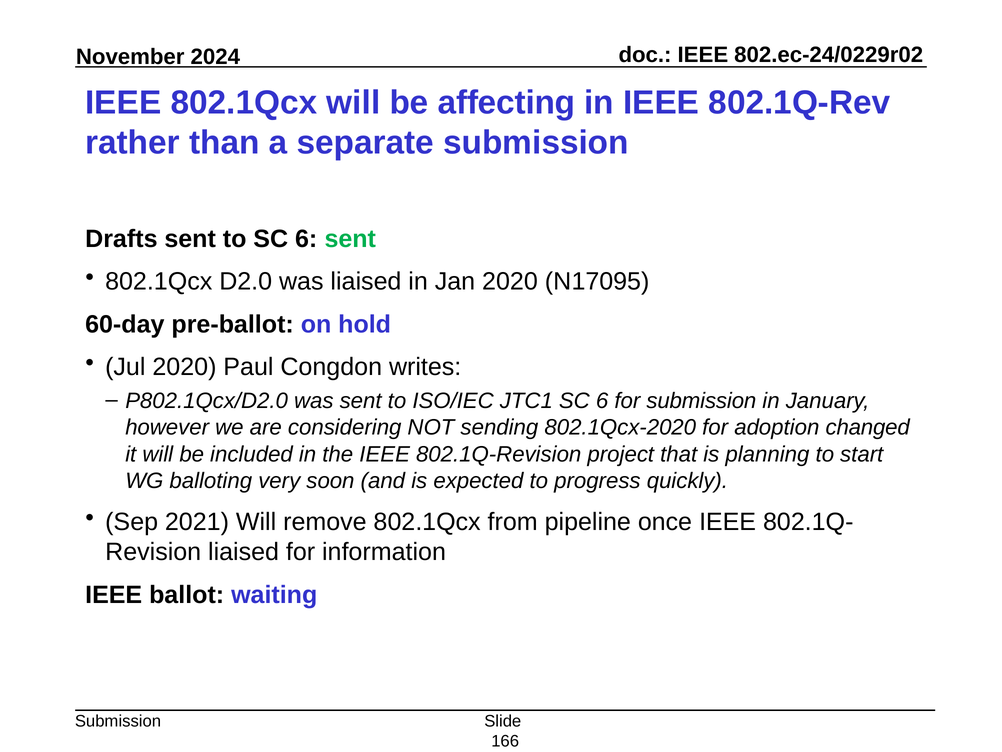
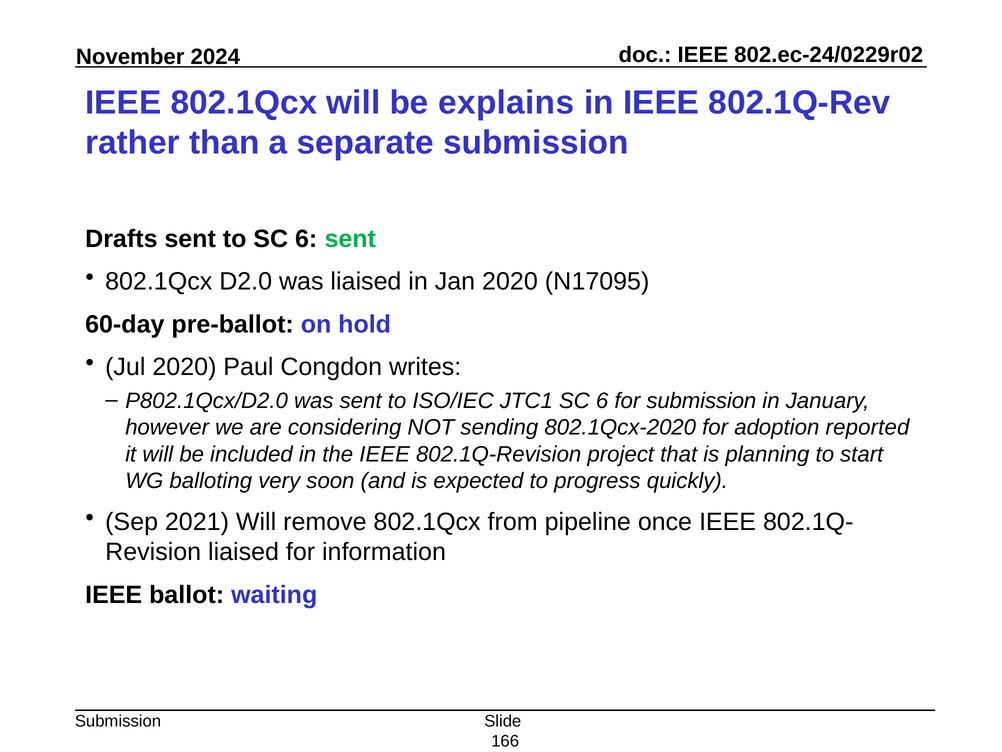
affecting: affecting -> explains
changed: changed -> reported
